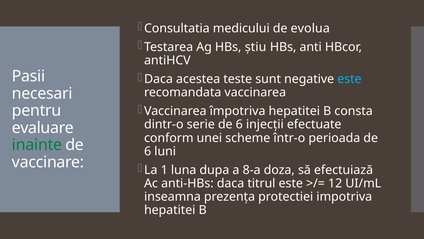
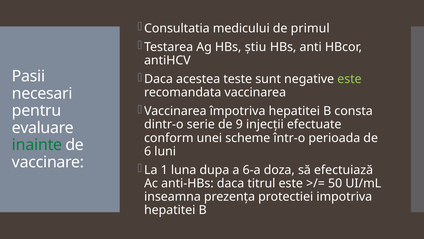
evolua: evolua -> primul
este at (349, 79) colour: light blue -> light green
serie de 6: 6 -> 9
8-a: 8-a -> 6-a
12: 12 -> 50
